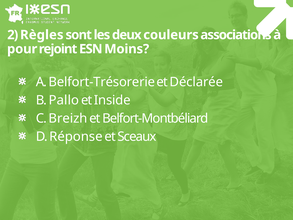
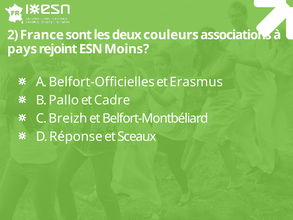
Règles: Règles -> France
pour: pour -> pays
Belfort-Trésorerie: Belfort-Trésorerie -> Belfort-Officielles
Déclarée: Déclarée -> Erasmus
Inside: Inside -> Cadre
